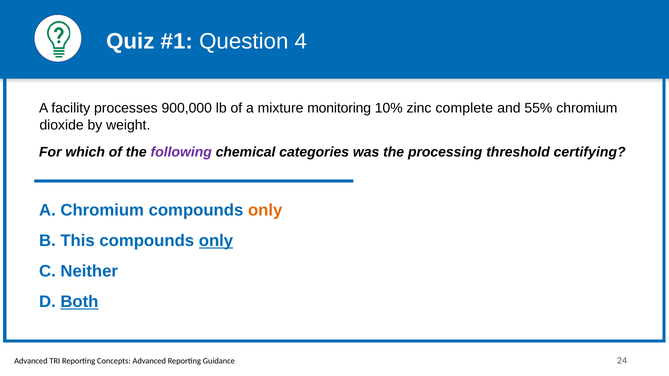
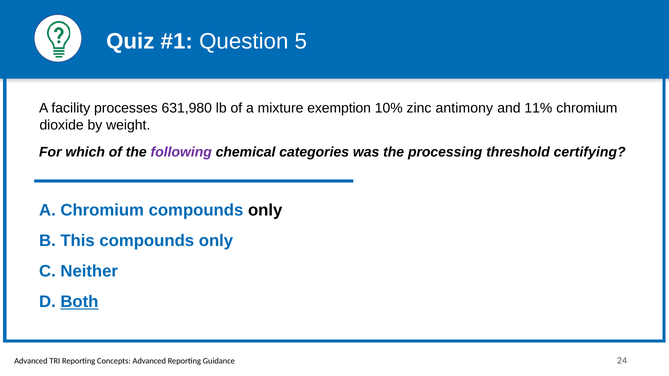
4: 4 -> 5
900,000: 900,000 -> 631,980
monitoring: monitoring -> exemption
complete: complete -> antimony
55%: 55% -> 11%
only at (265, 210) colour: orange -> black
only at (216, 241) underline: present -> none
